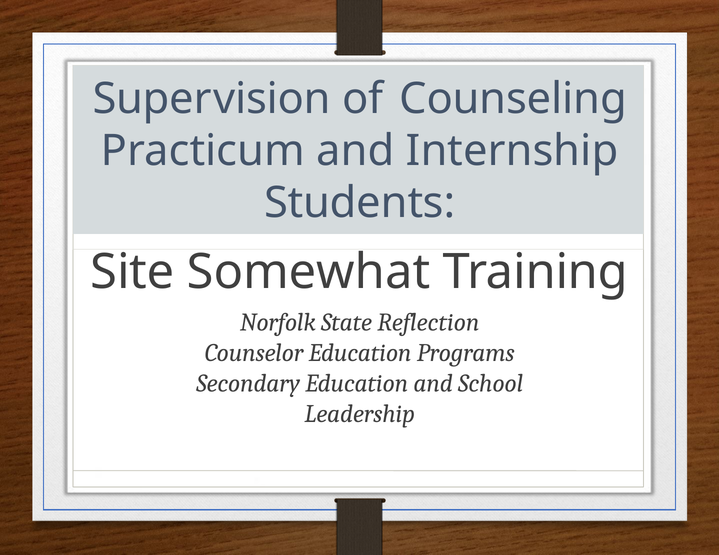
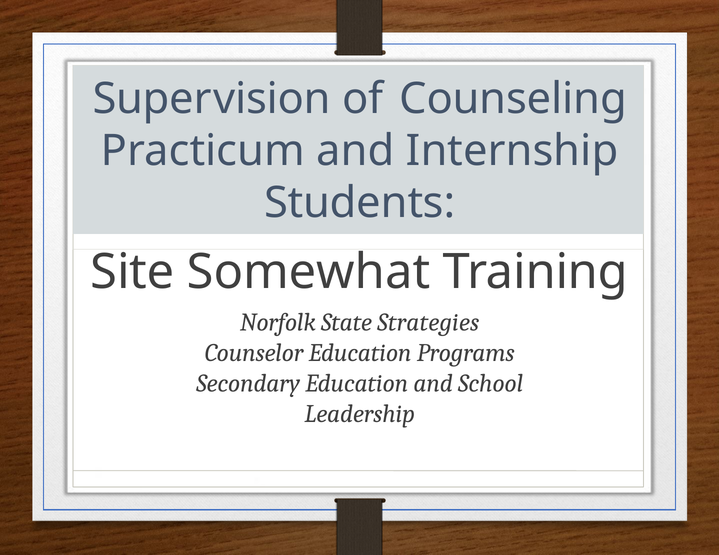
Reflection: Reflection -> Strategies
